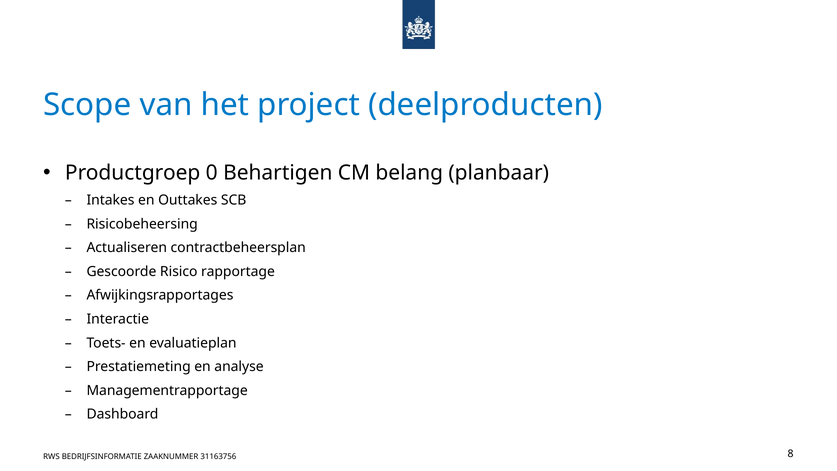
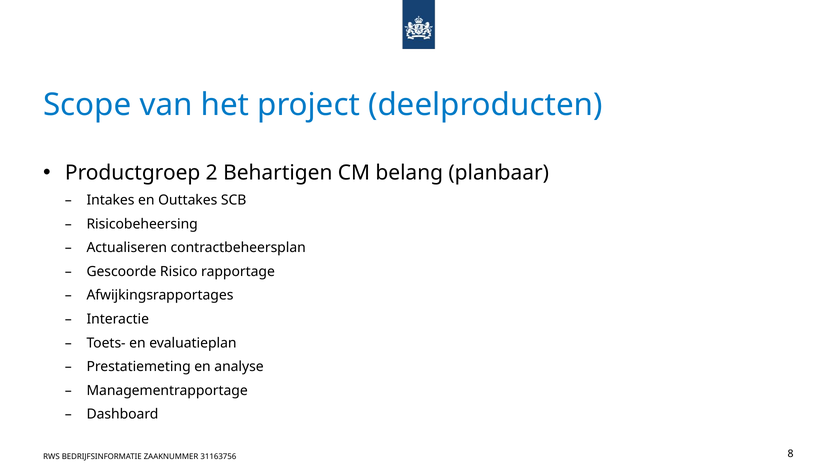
0: 0 -> 2
